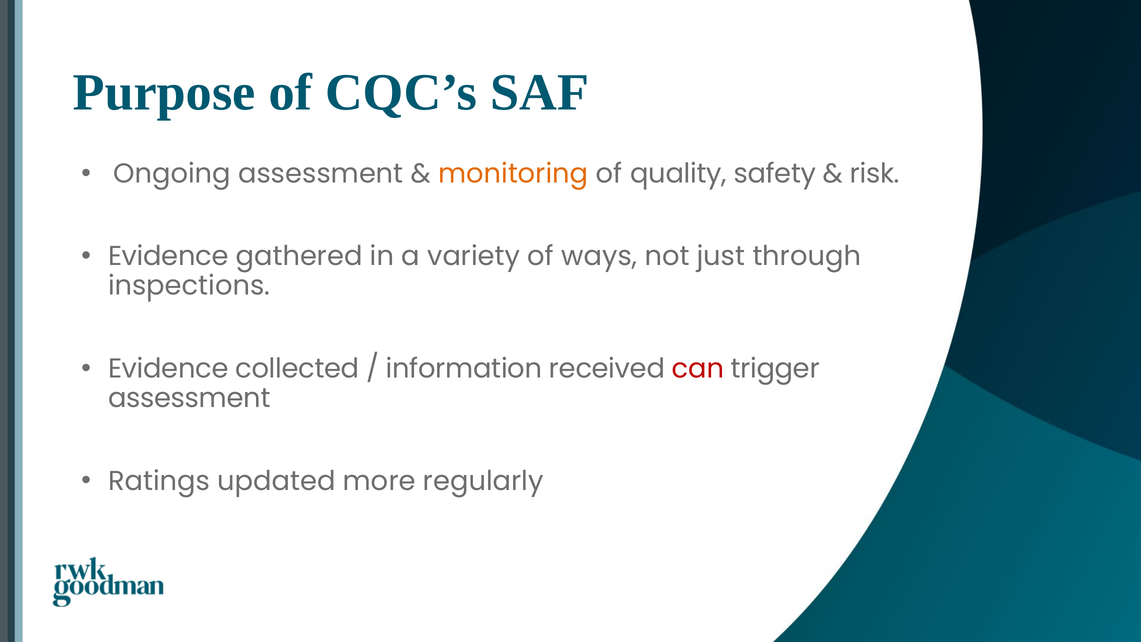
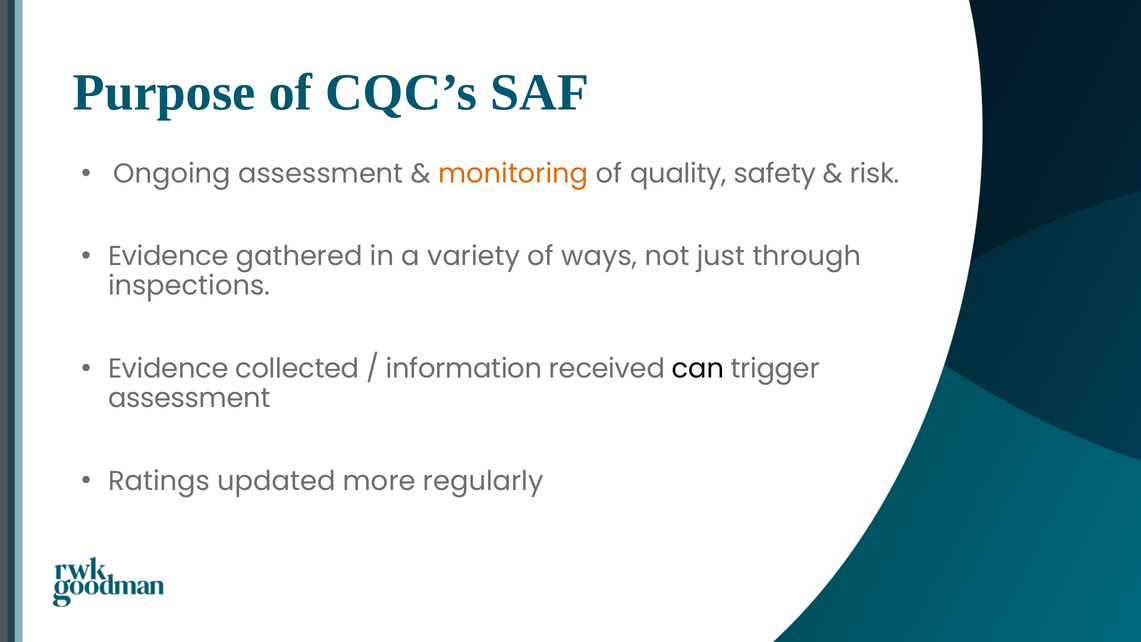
can colour: red -> black
